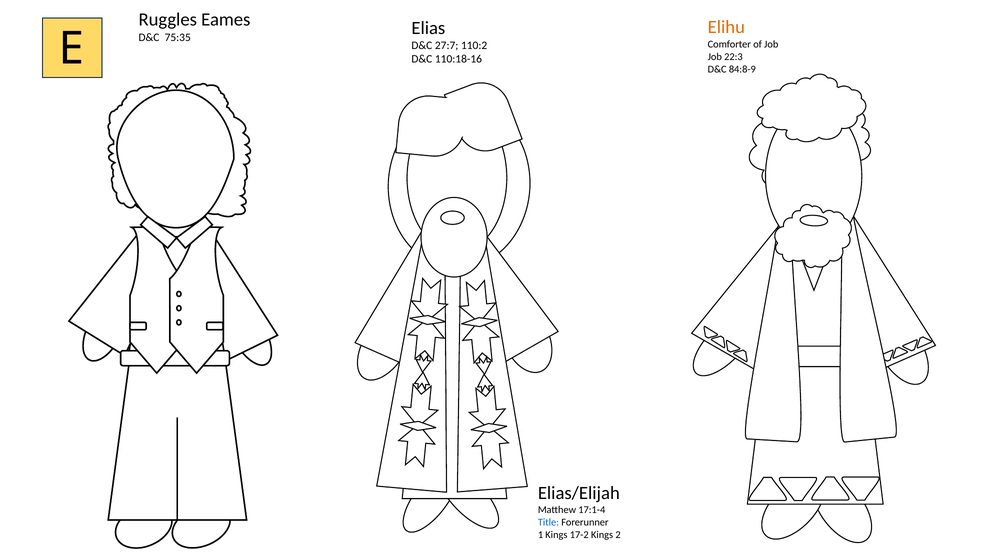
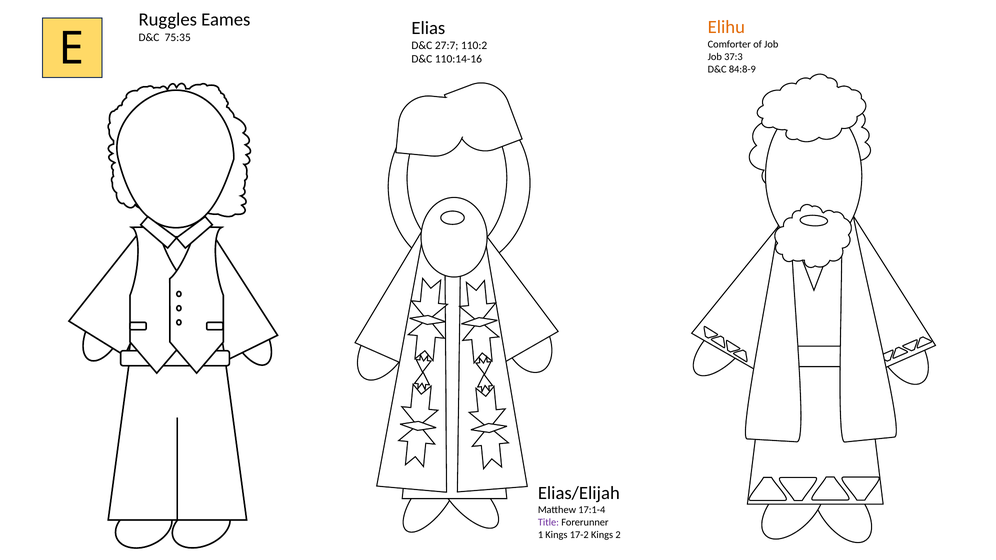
22:3: 22:3 -> 37:3
110:18-16: 110:18-16 -> 110:14-16
Title colour: blue -> purple
